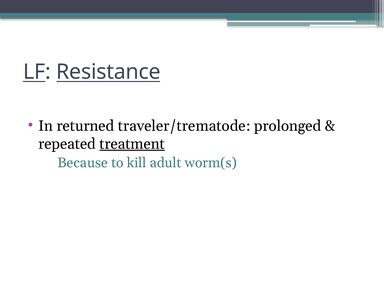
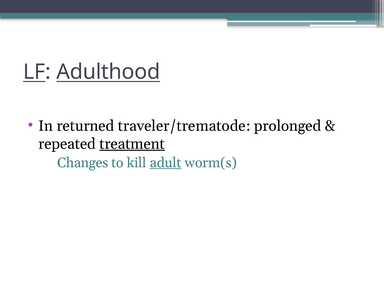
Resistance: Resistance -> Adulthood
Because: Because -> Changes
adult underline: none -> present
